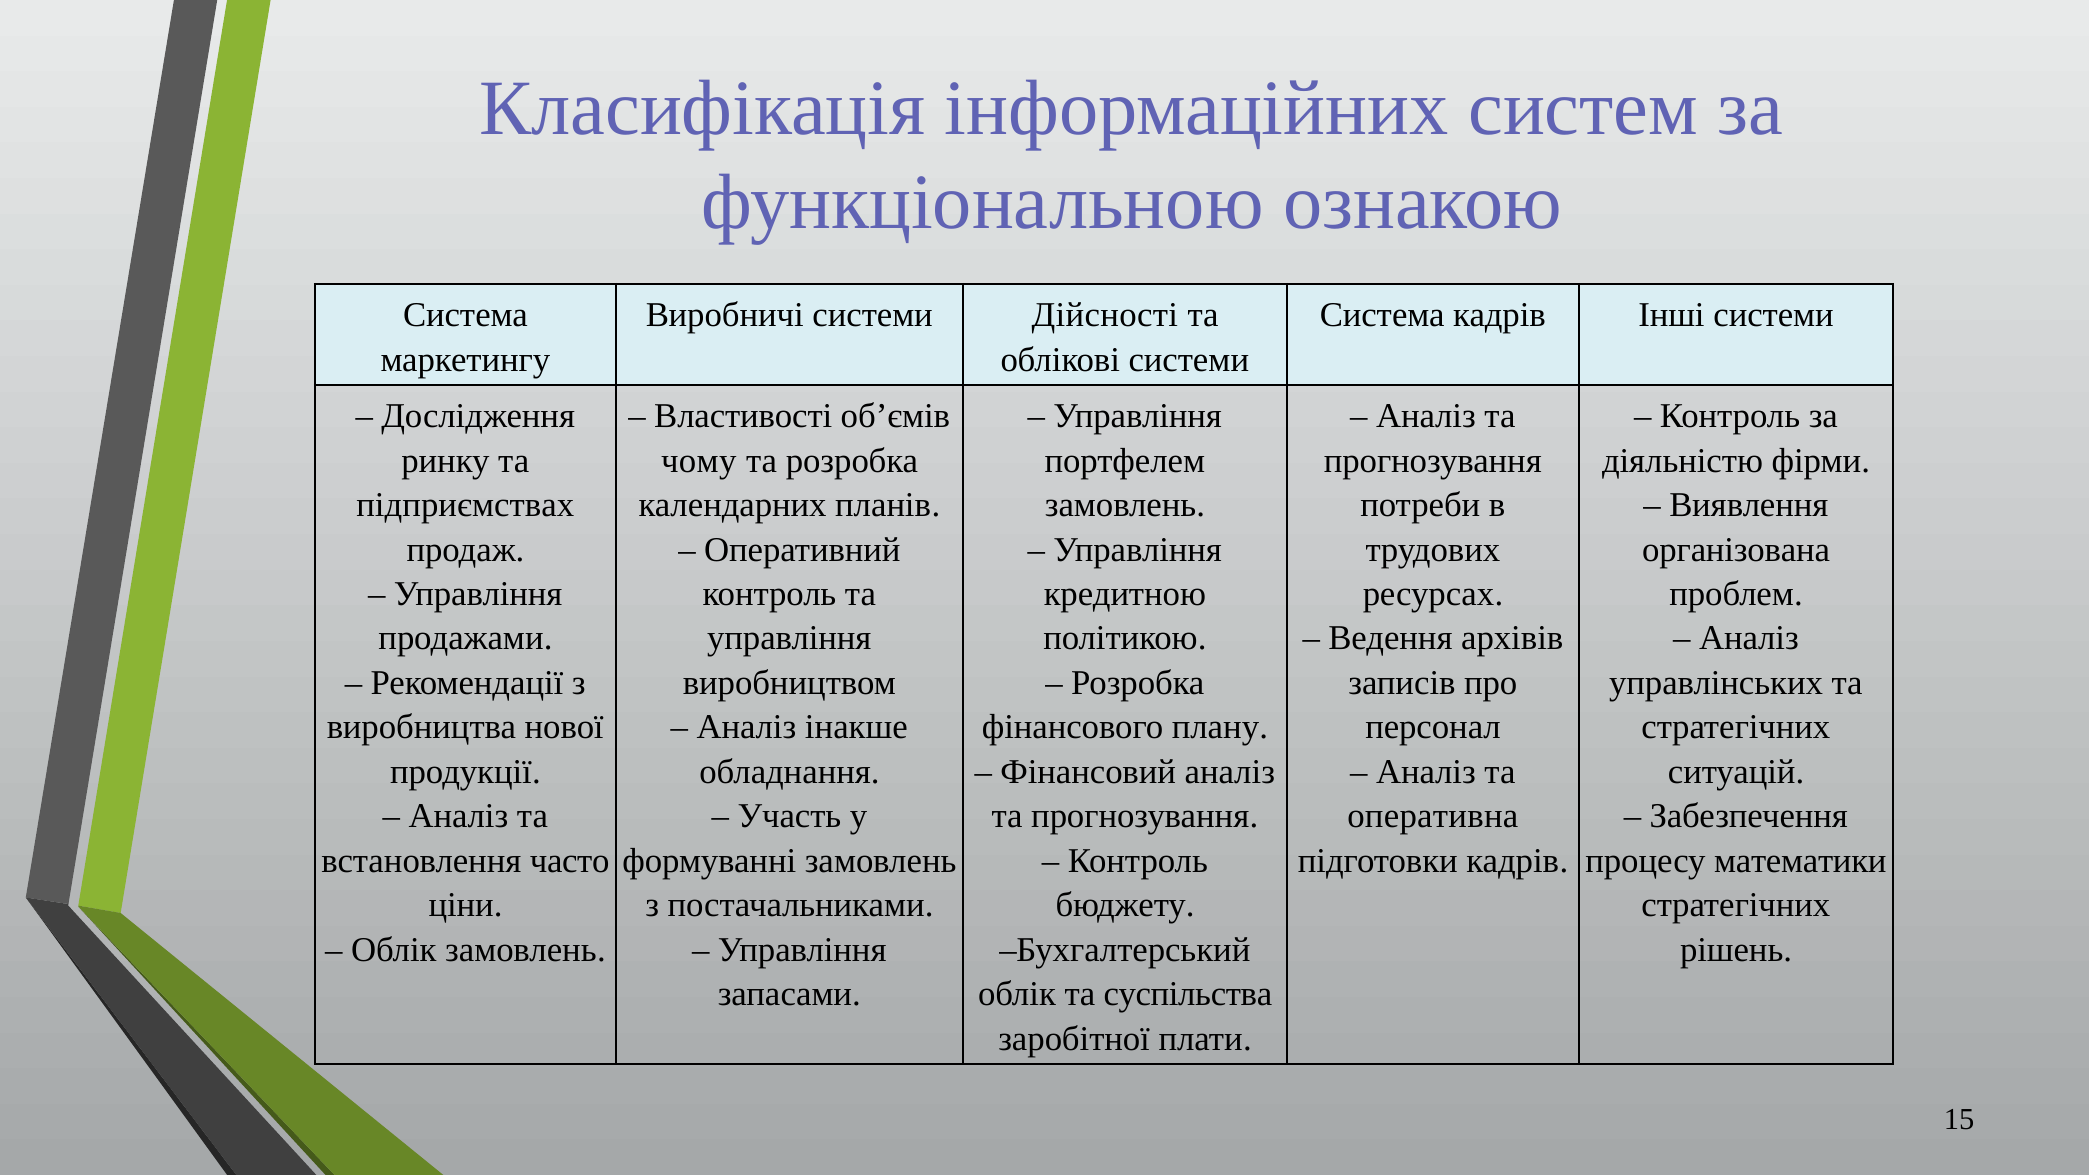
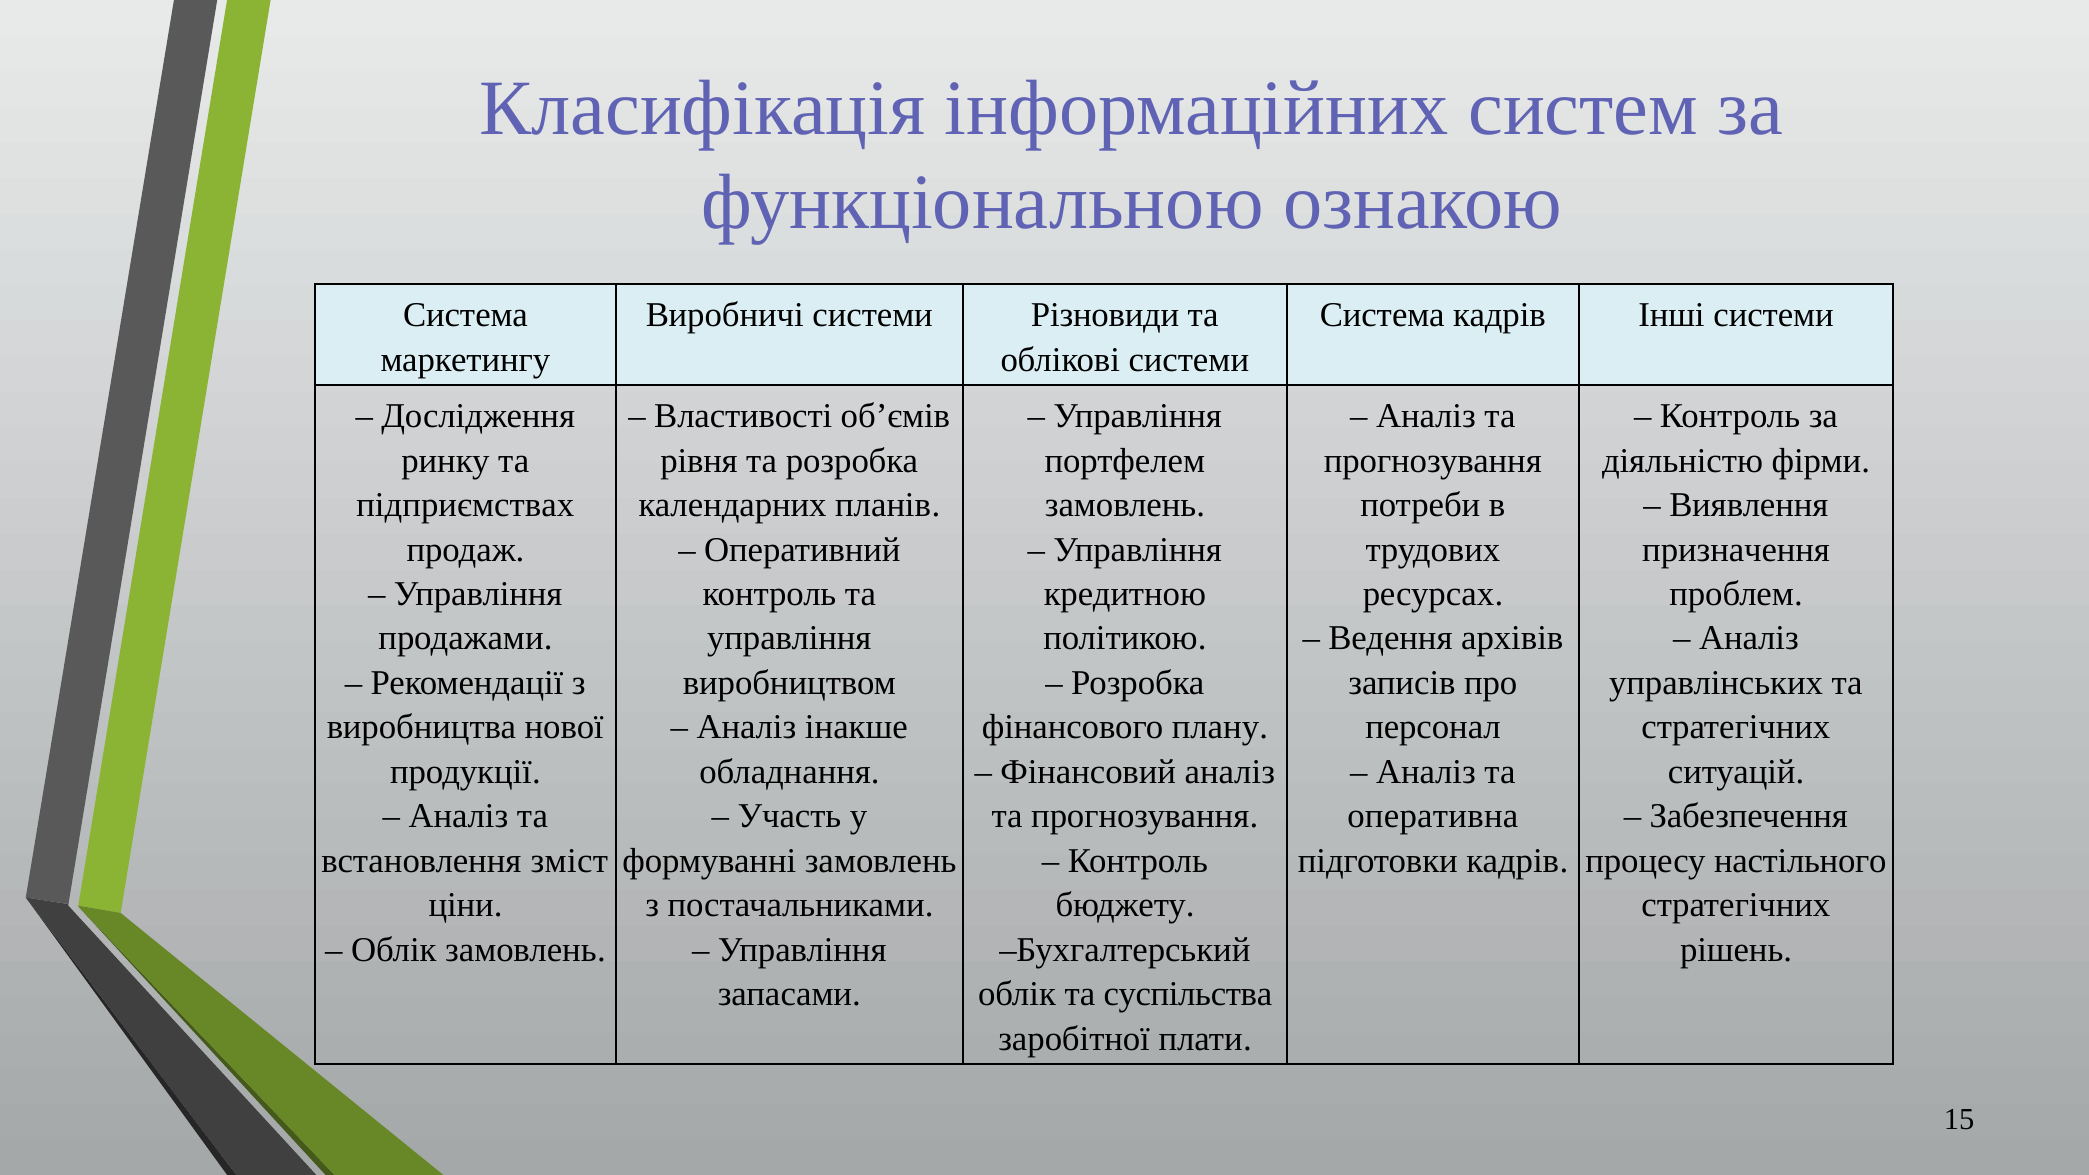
Дійсності: Дійсності -> Різновиди
чому: чому -> рівня
організована: організована -> призначення
часто: часто -> зміст
математики: математики -> настільного
